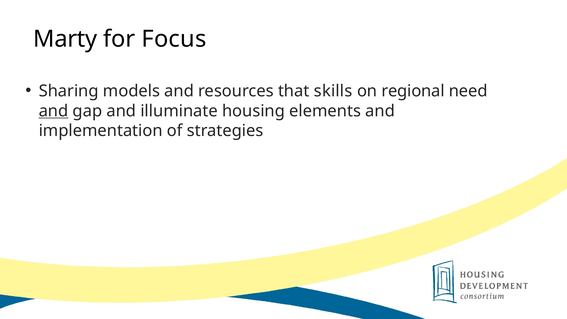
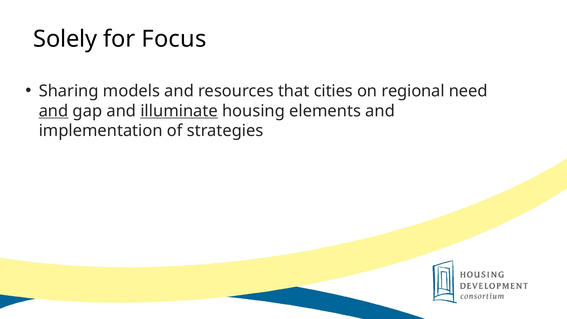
Marty: Marty -> Solely
skills: skills -> cities
illuminate underline: none -> present
